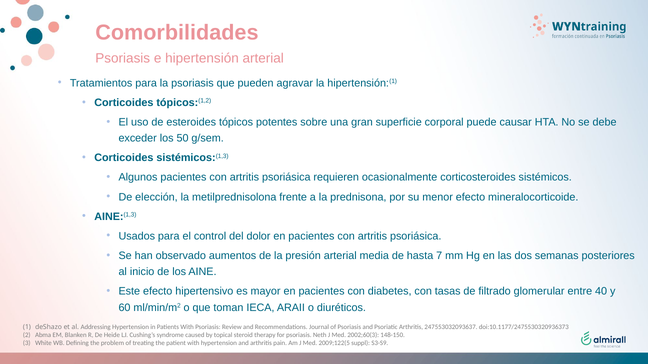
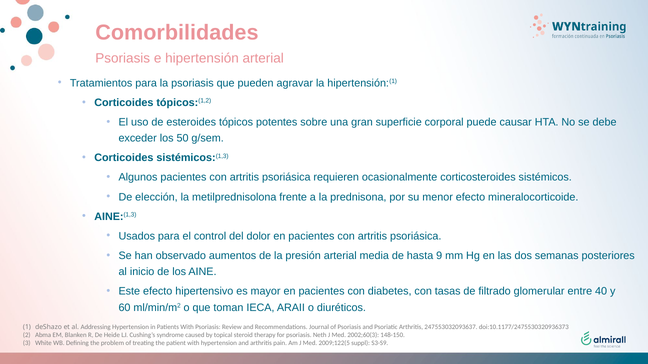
7: 7 -> 9
